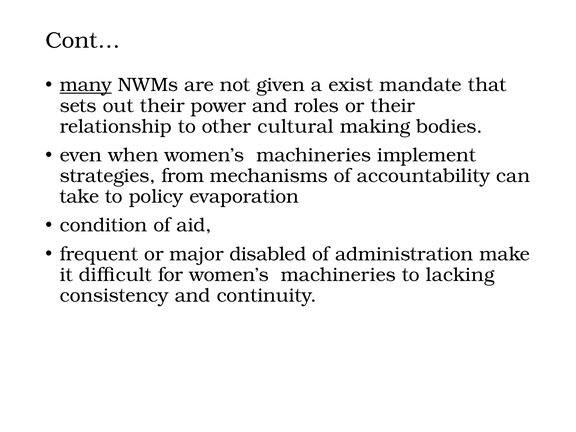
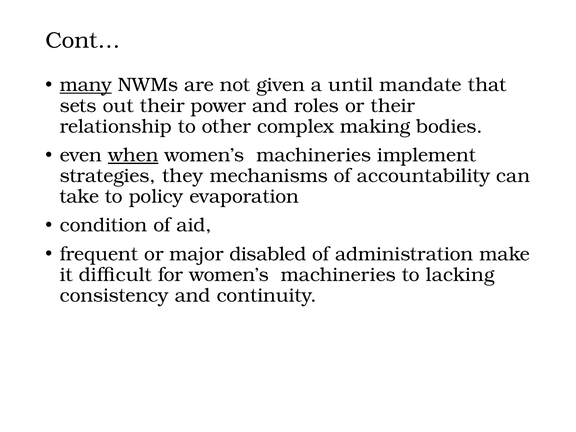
exist: exist -> until
cultural: cultural -> complex
when underline: none -> present
from: from -> they
